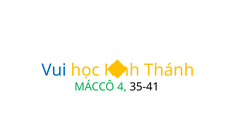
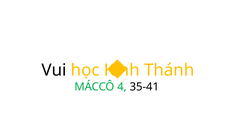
Vui colour: blue -> black
